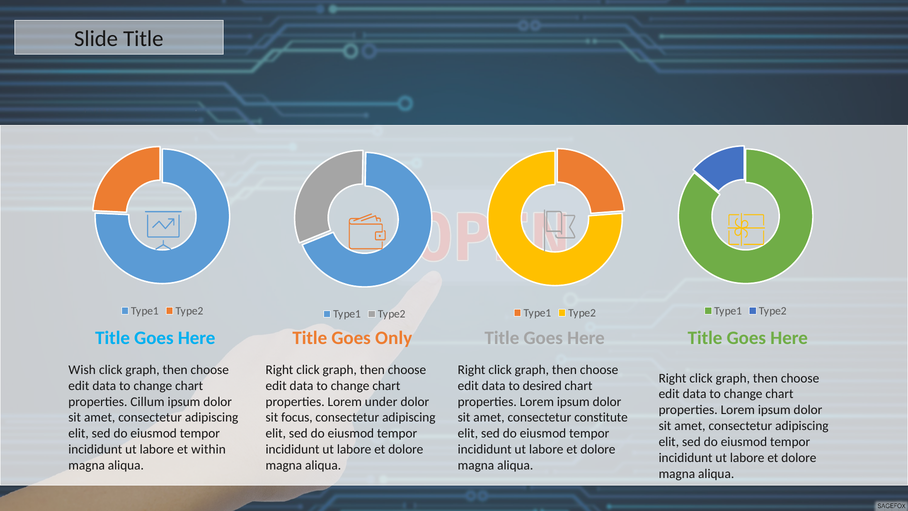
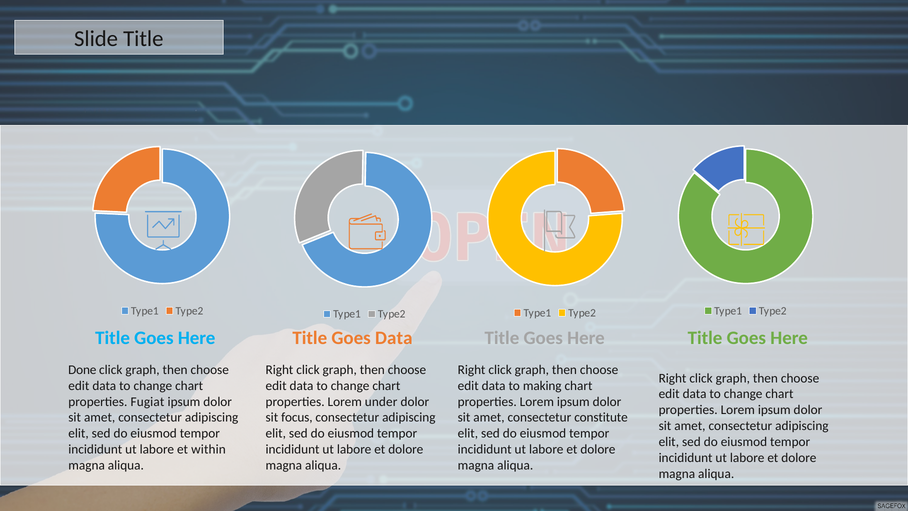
Goes Only: Only -> Data
Wish: Wish -> Done
desired: desired -> making
Cillum: Cillum -> Fugiat
